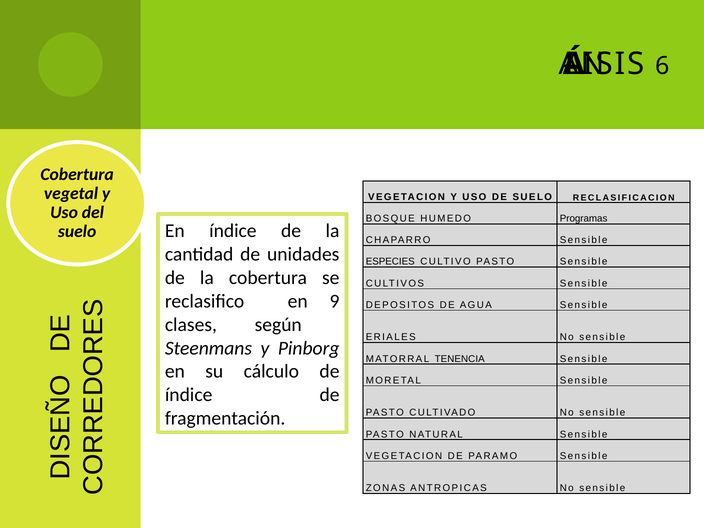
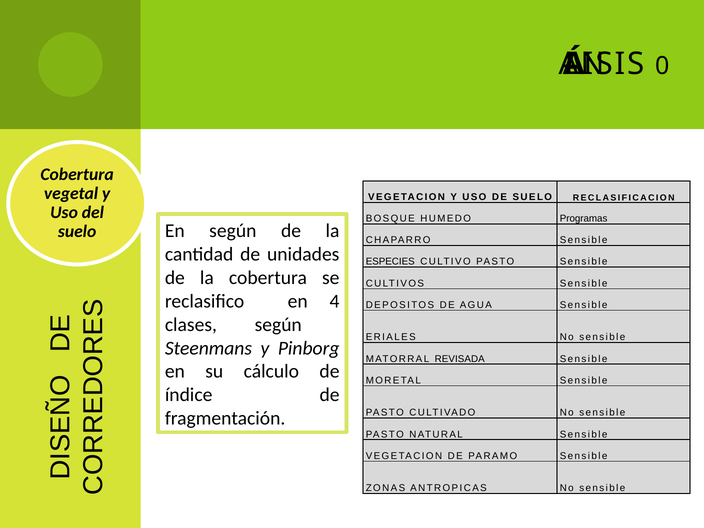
6: 6 -> 0
En índice: índice -> según
9: 9 -> 4
TENENCIA: TENENCIA -> REVISADA
